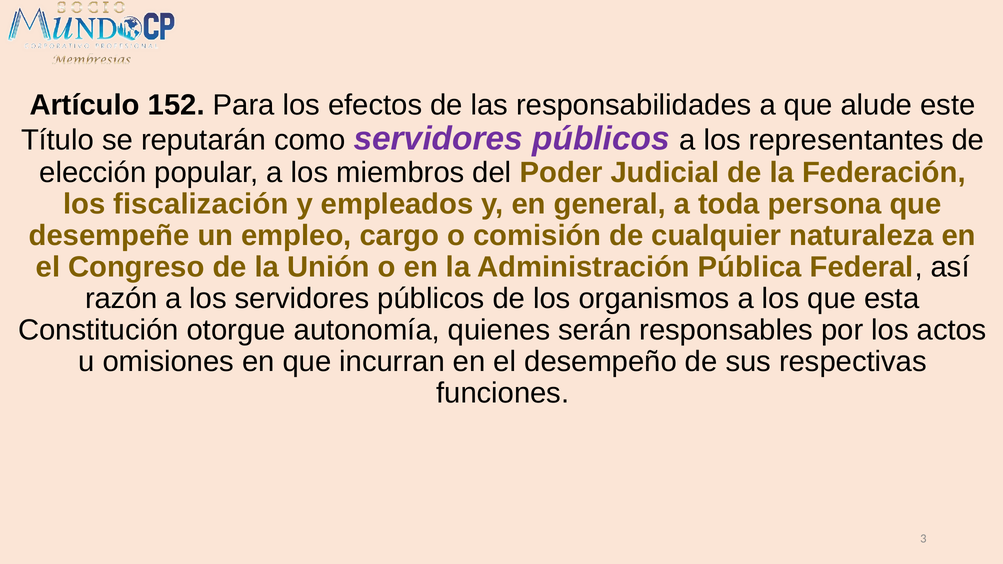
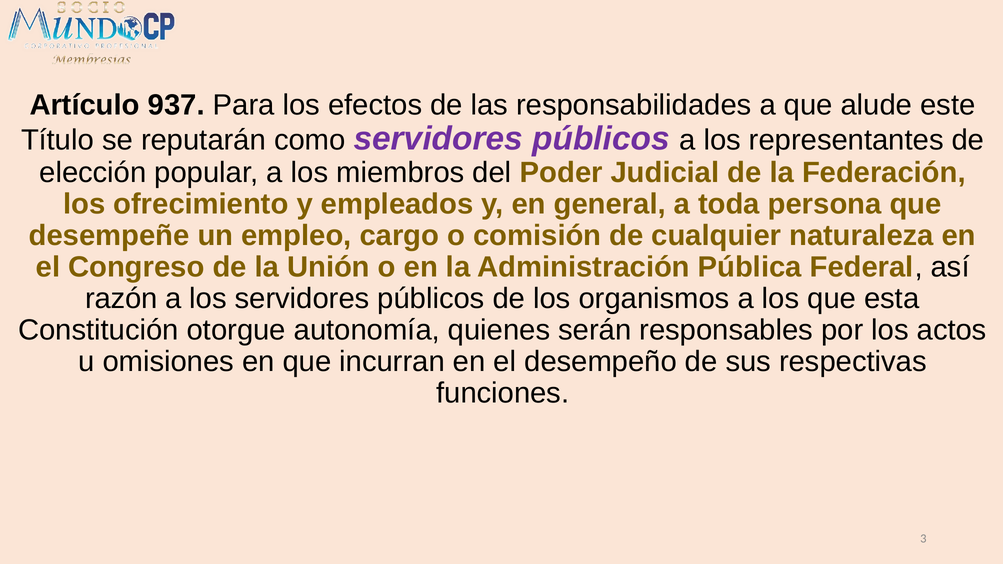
152: 152 -> 937
fiscalización: fiscalización -> ofrecimiento
